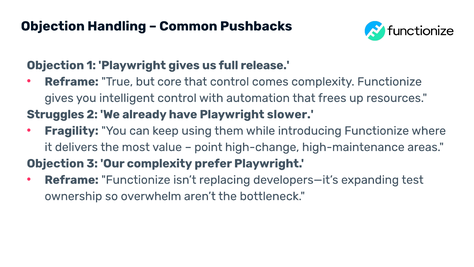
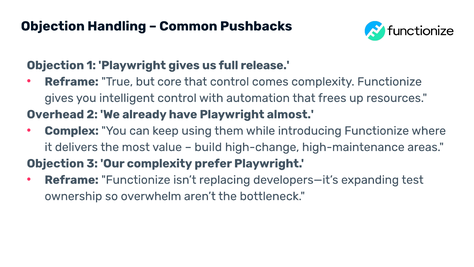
Struggles: Struggles -> Overhead
slower: slower -> almost
Fragility: Fragility -> Complex
point: point -> build
